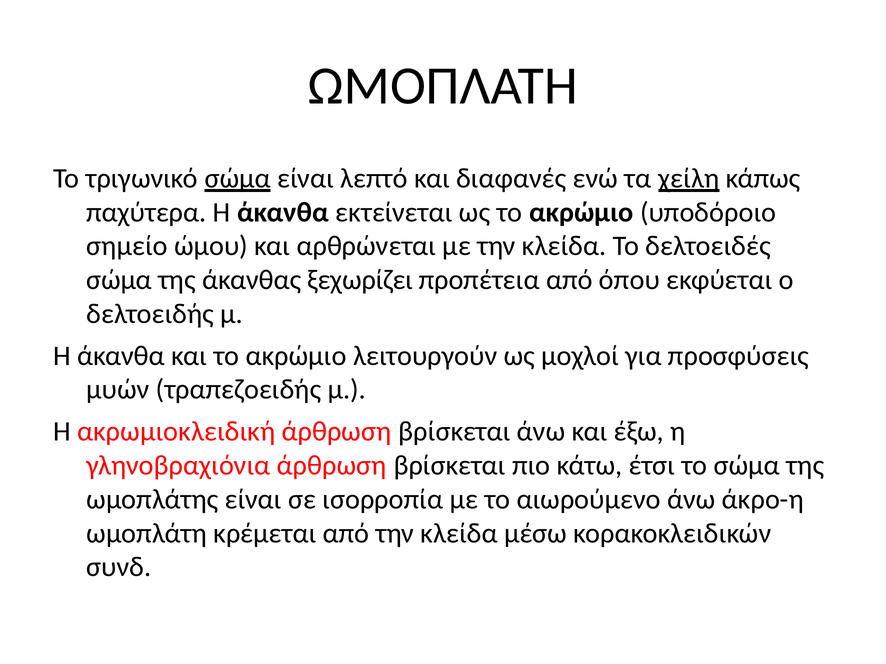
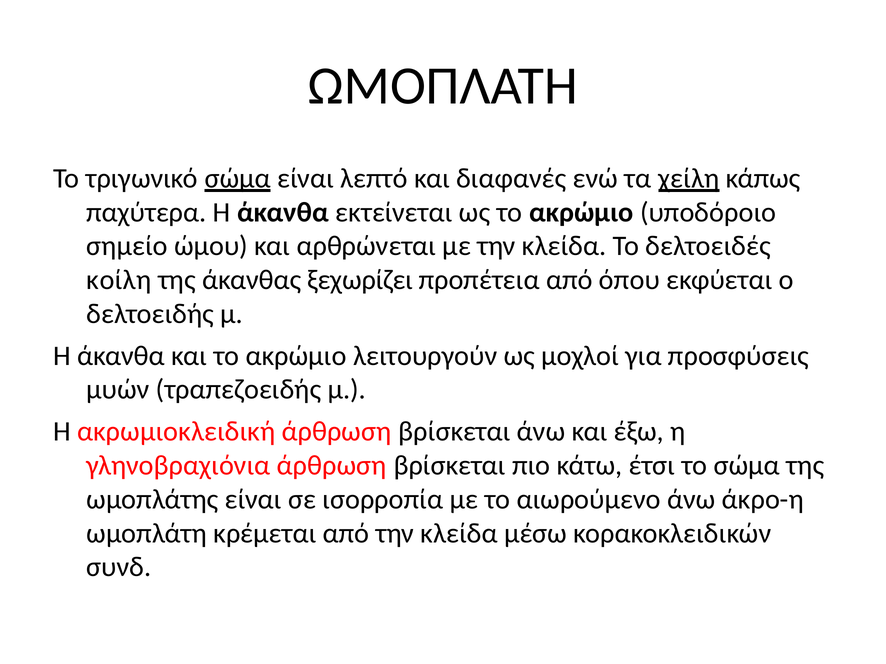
σώμα at (119, 280): σώμα -> κοίλη
